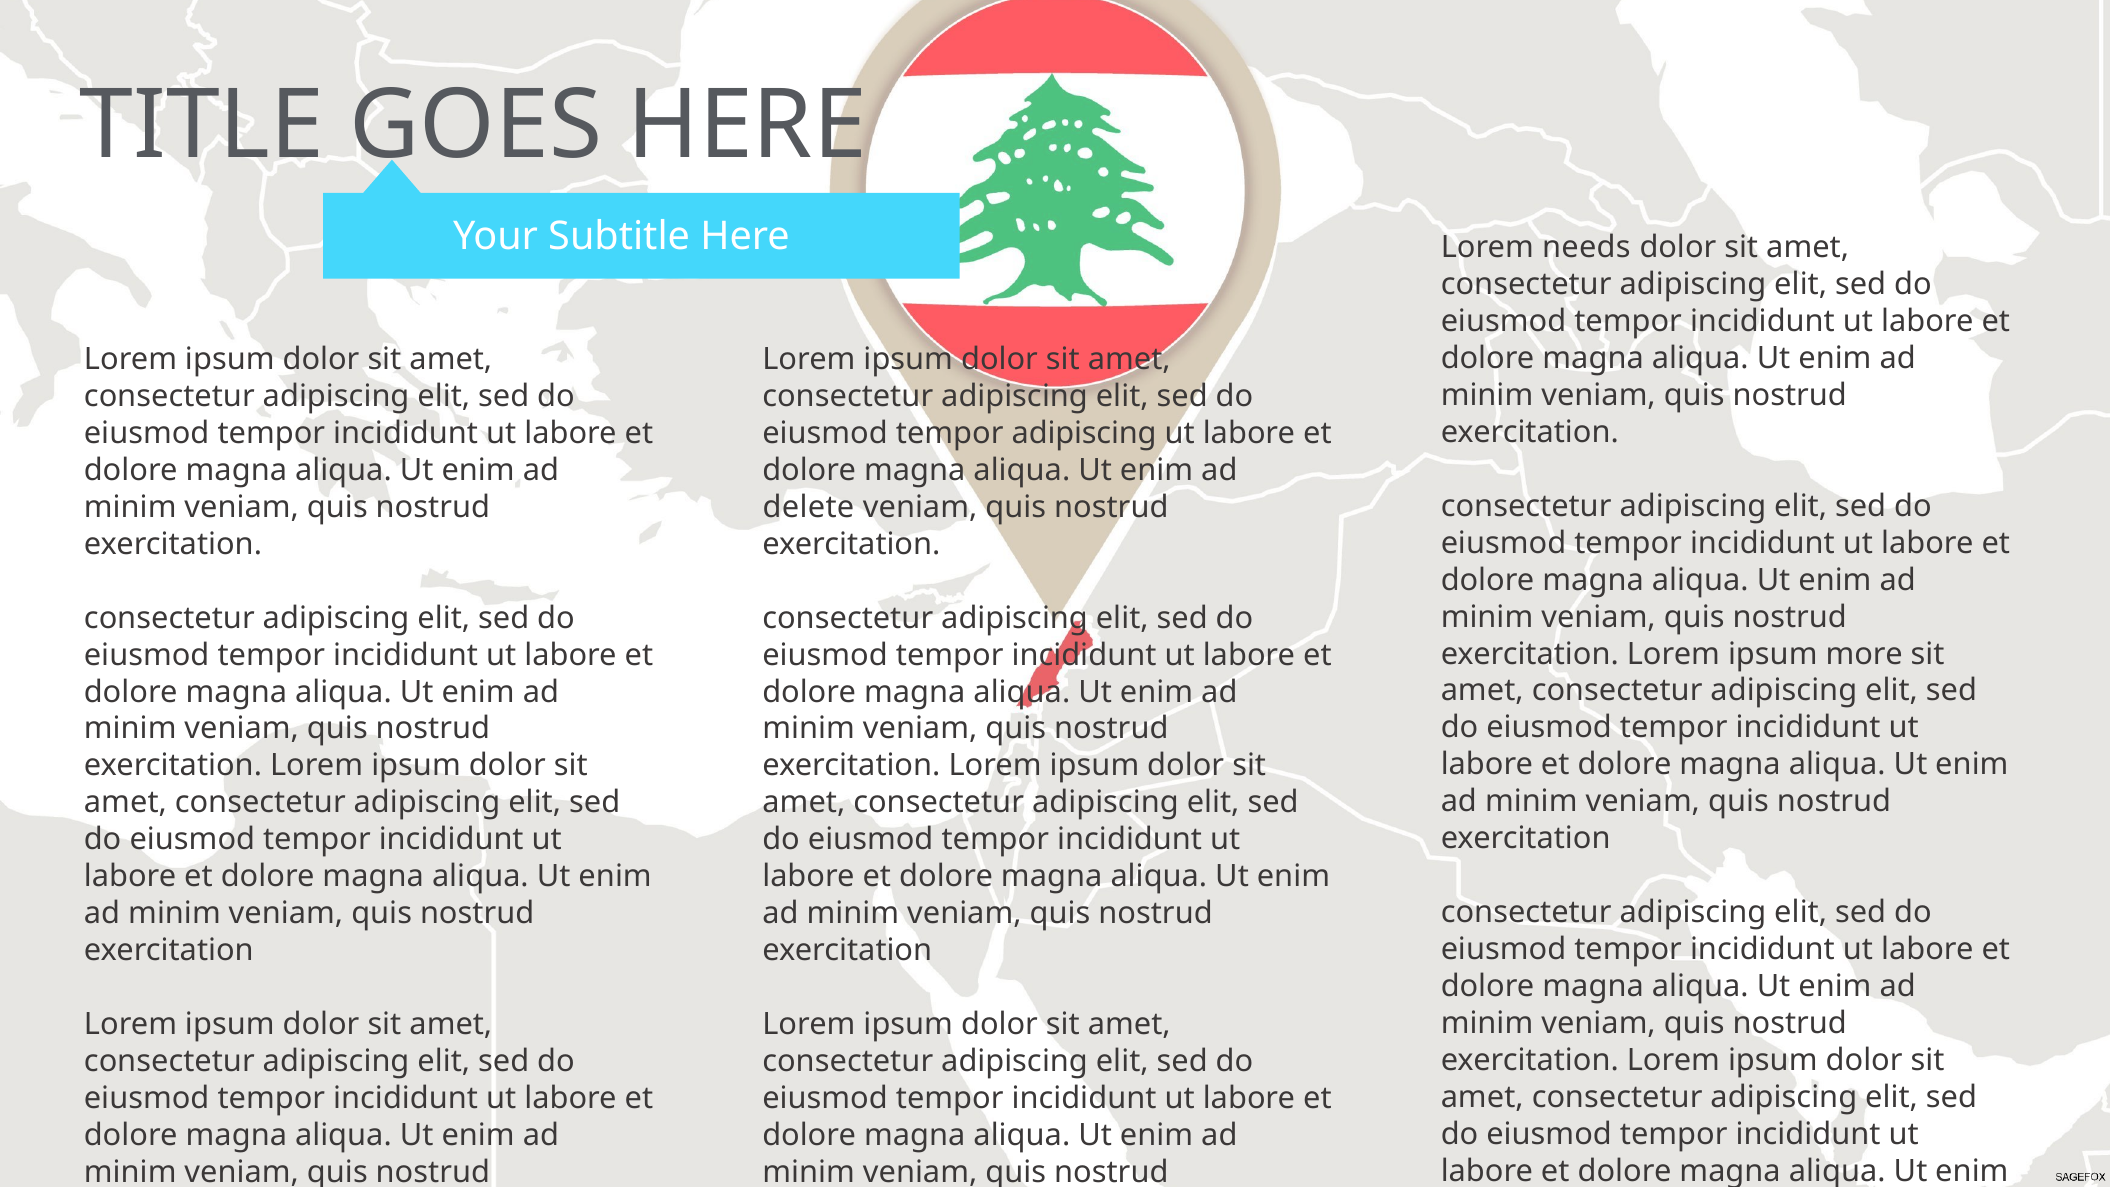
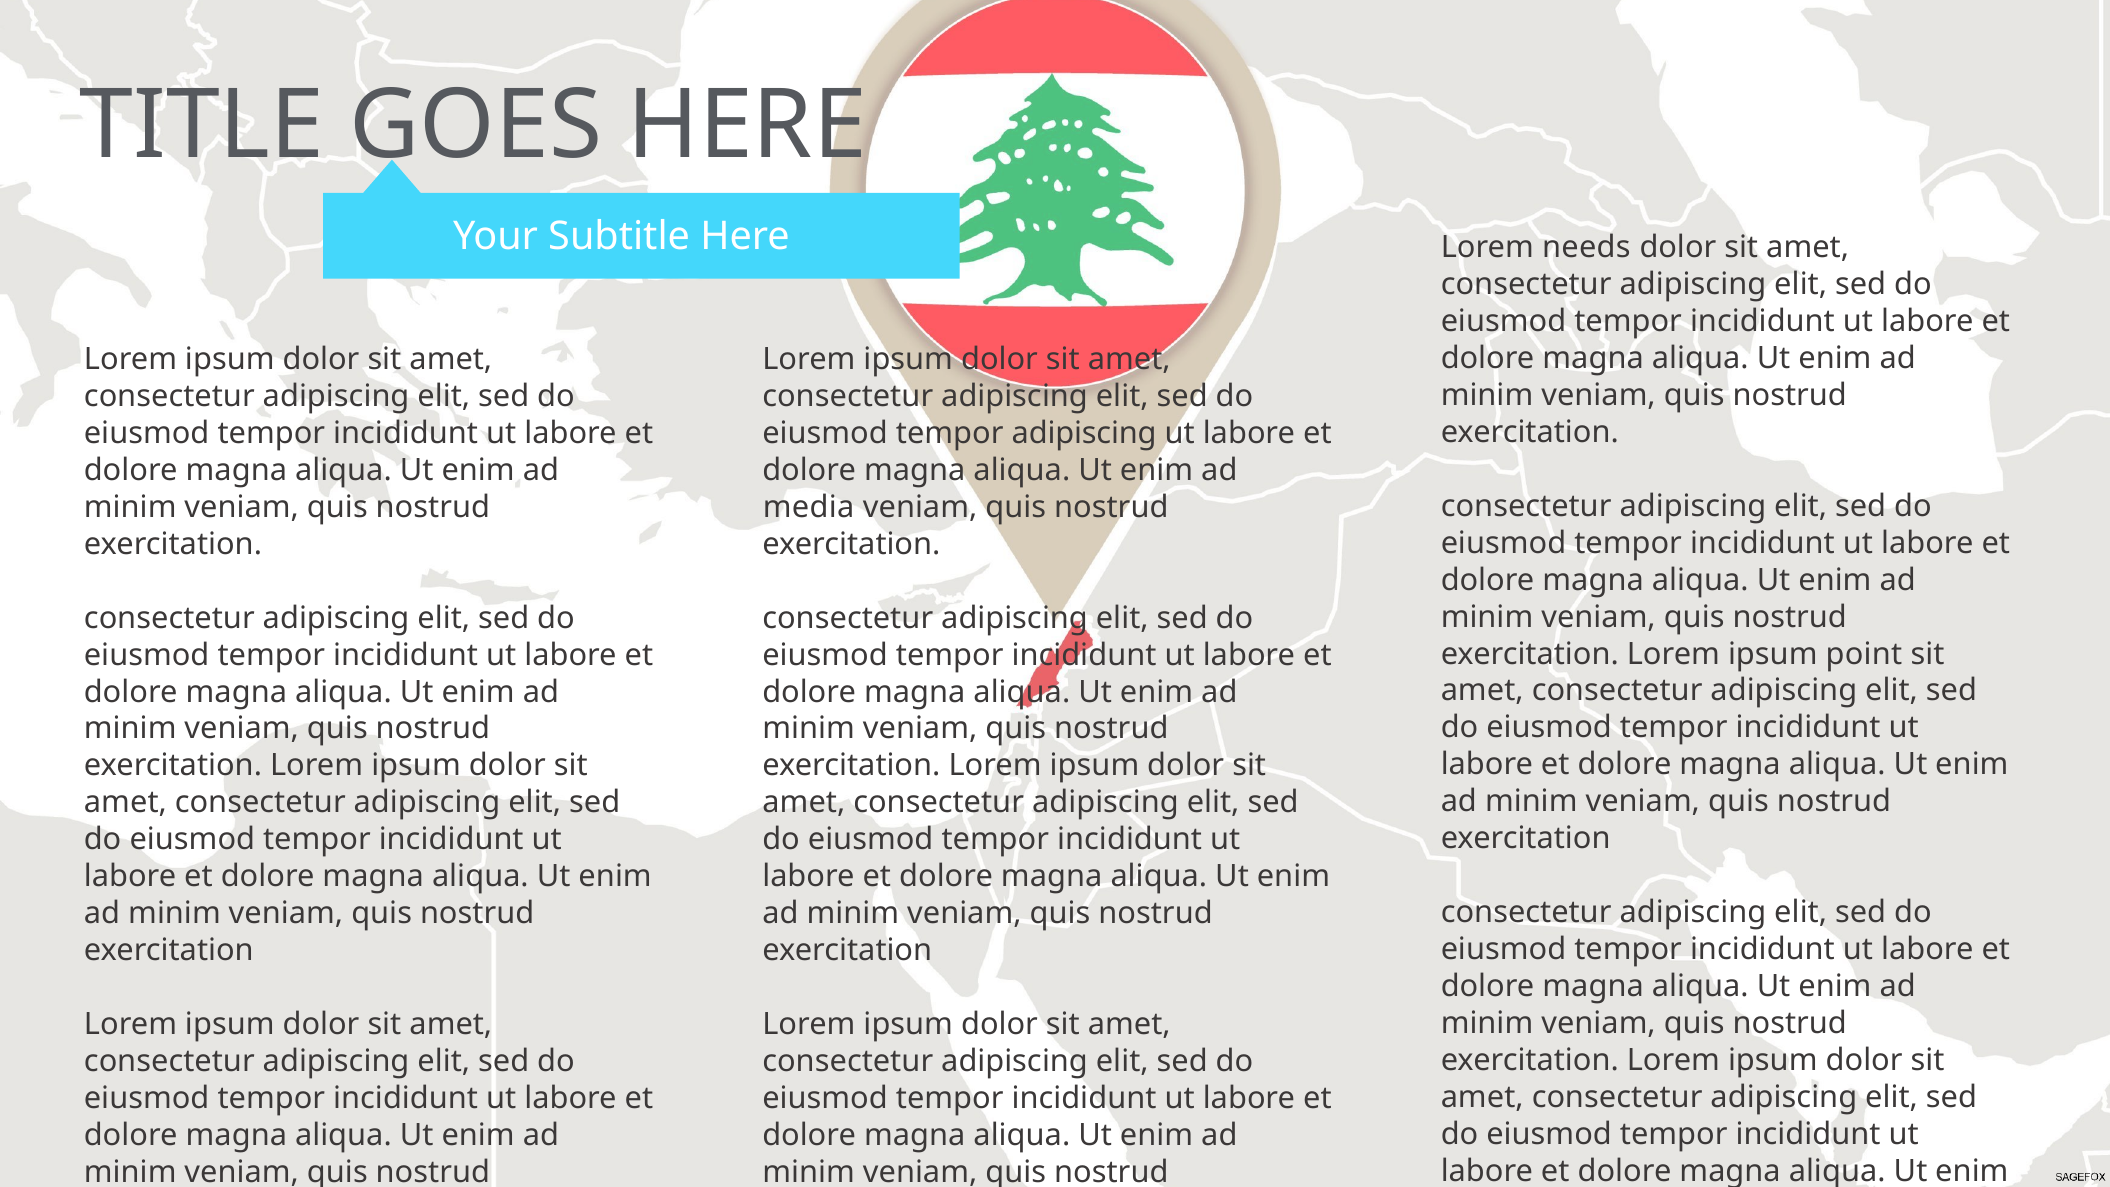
delete: delete -> media
more: more -> point
